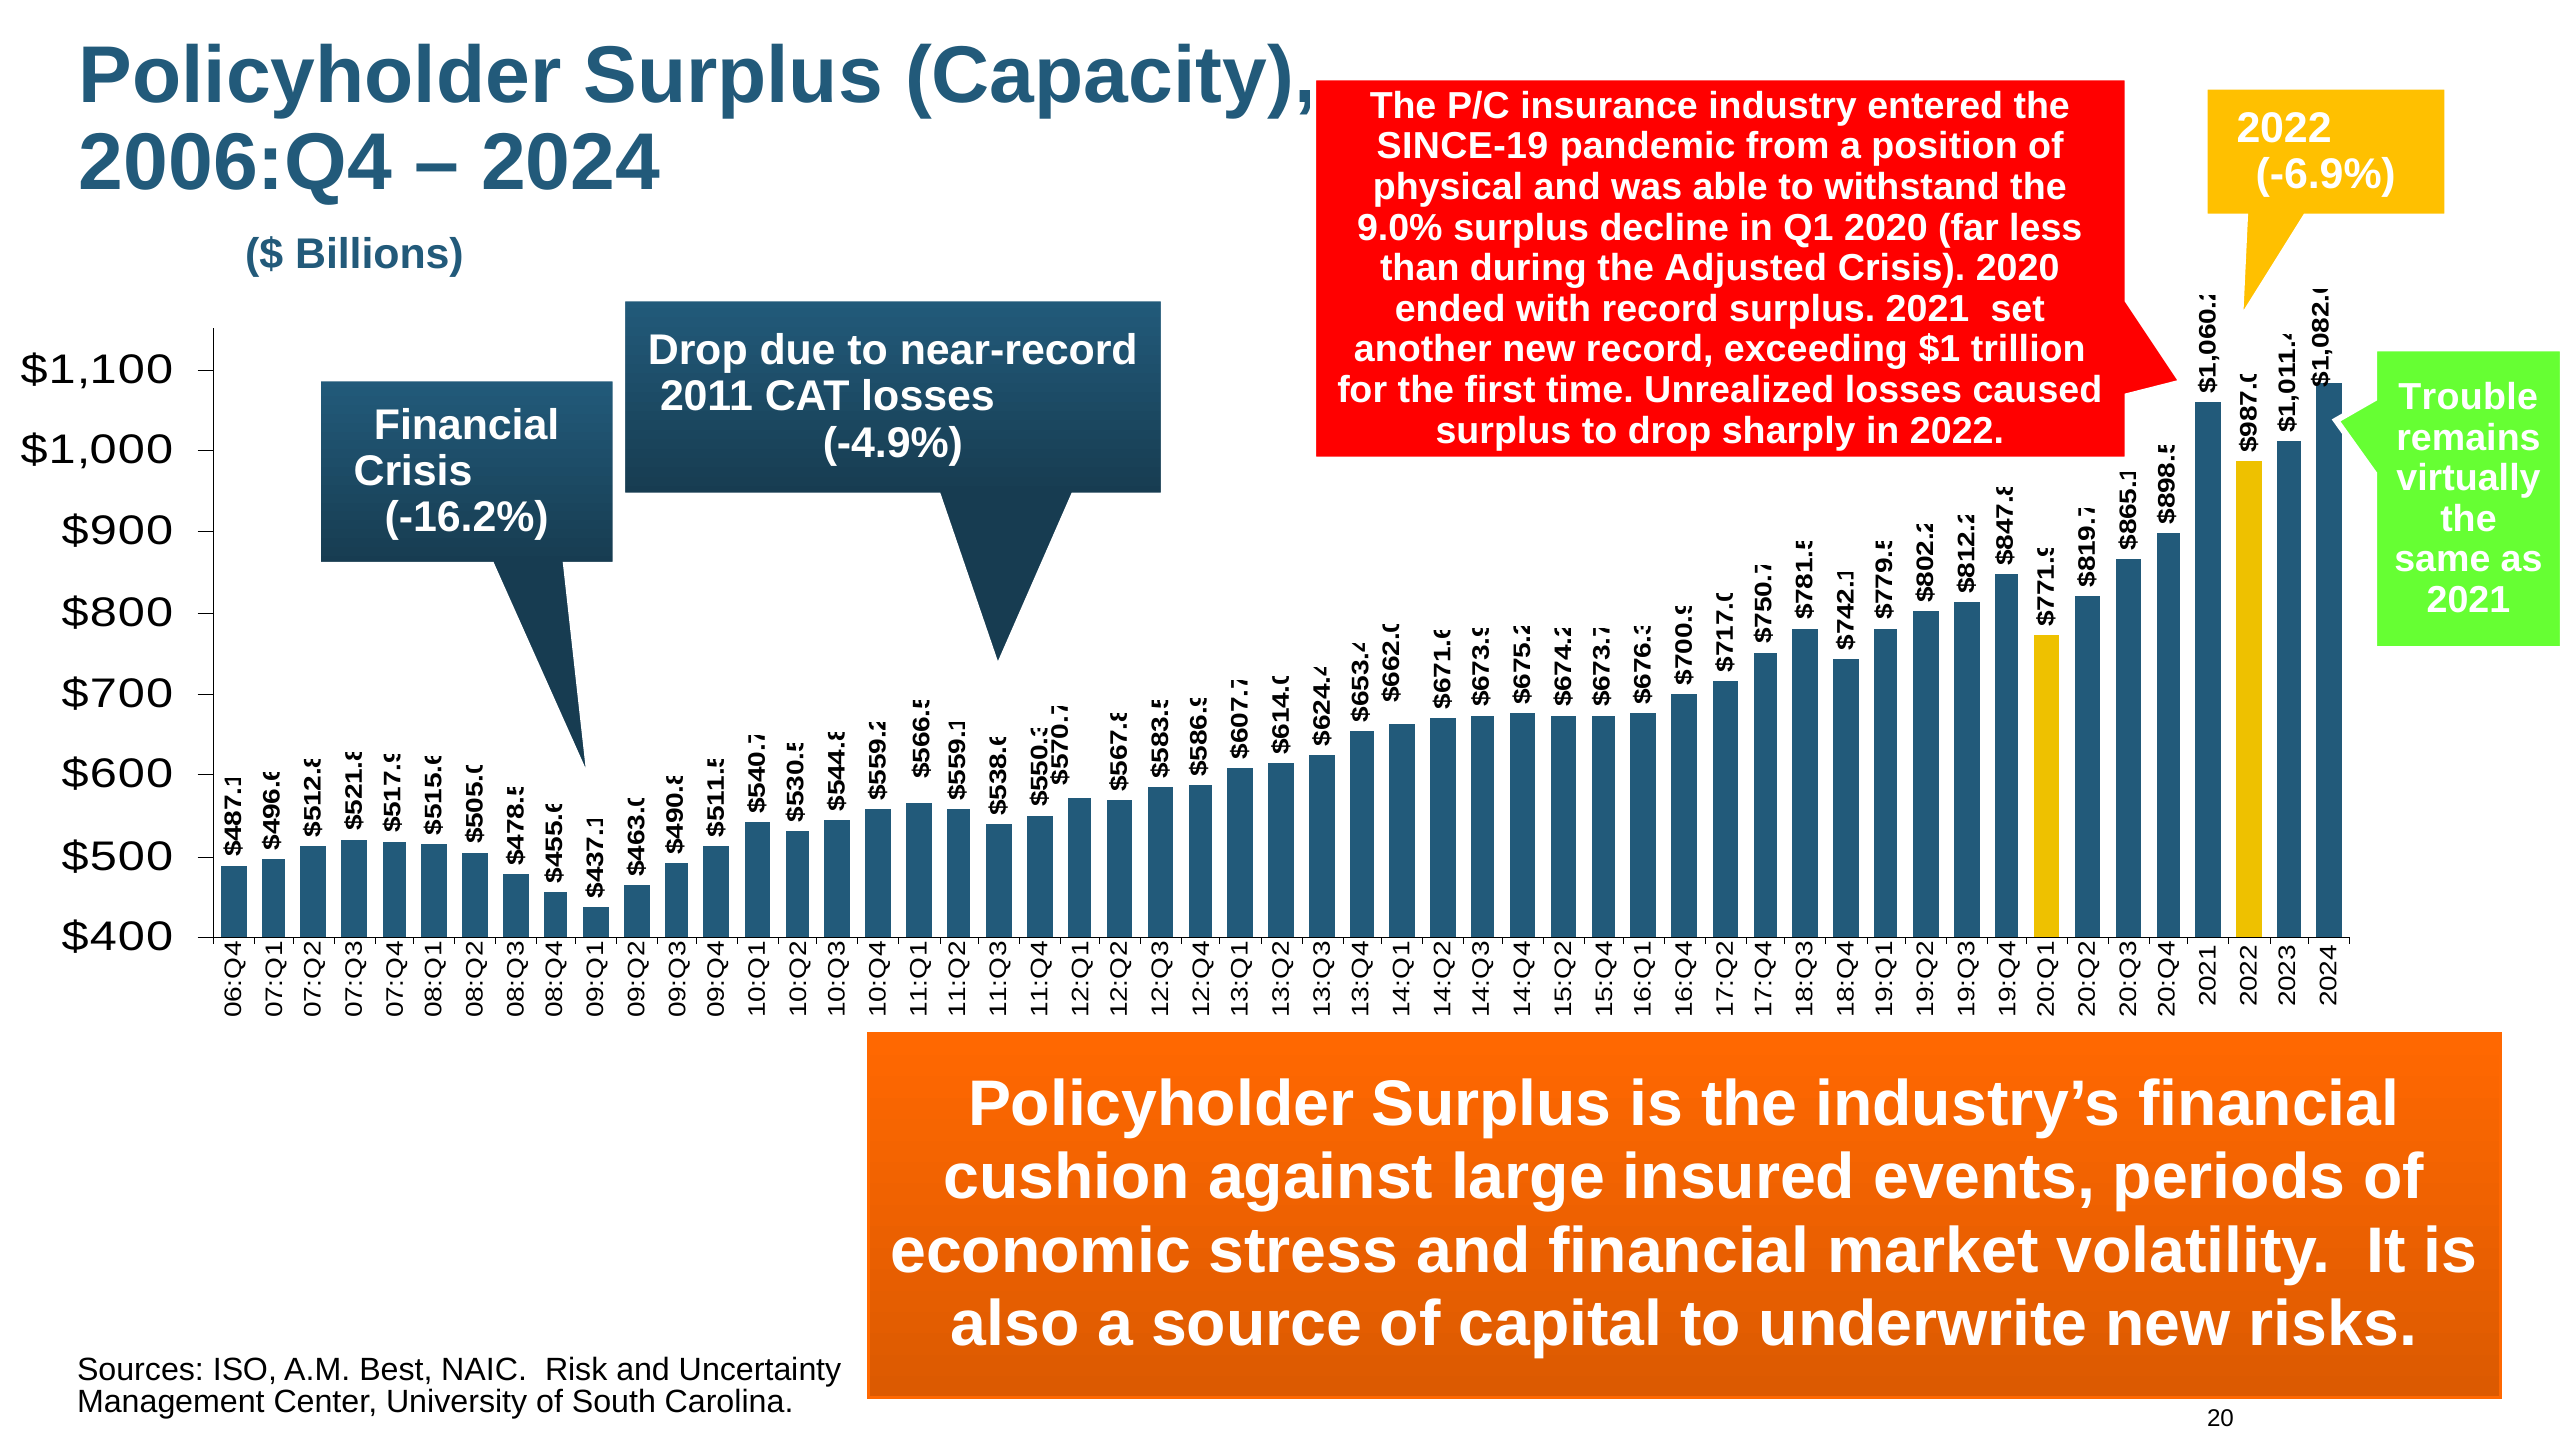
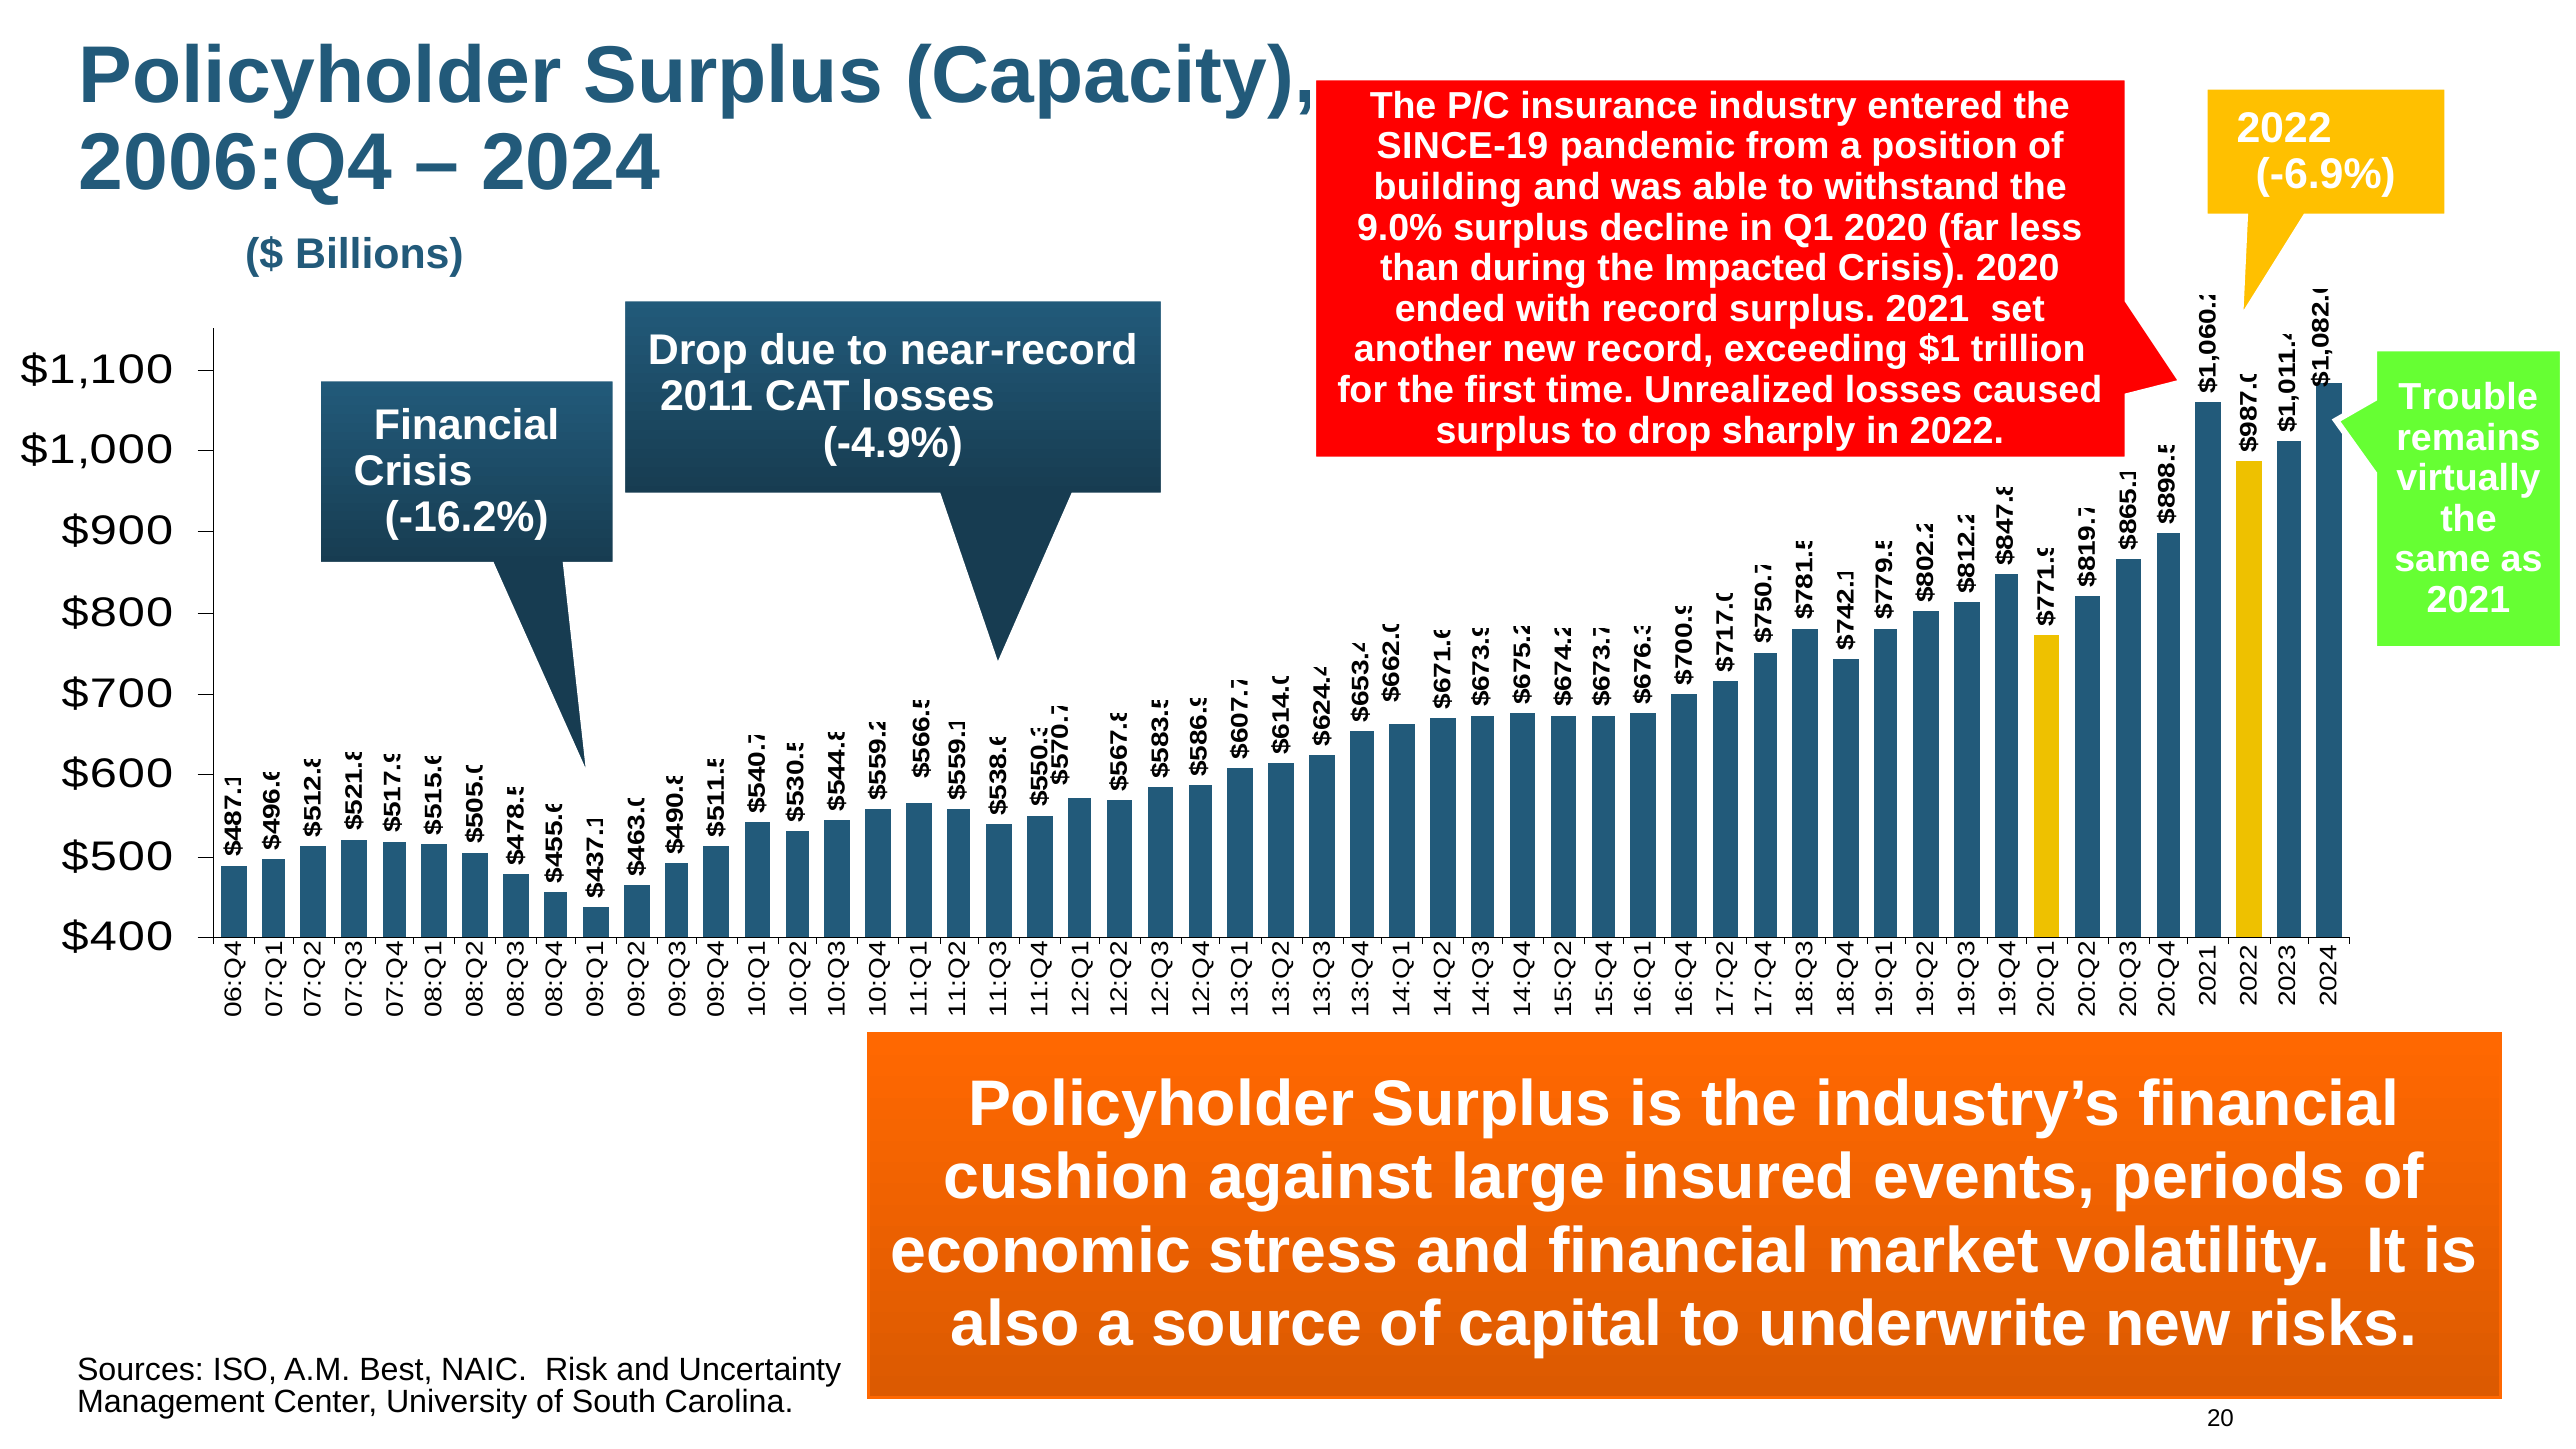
physical: physical -> building
Adjusted: Adjusted -> Impacted
